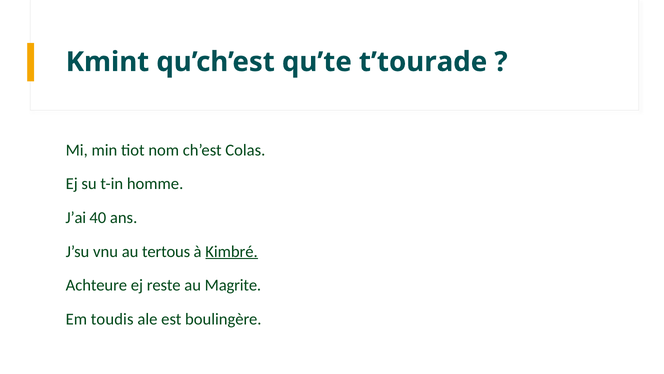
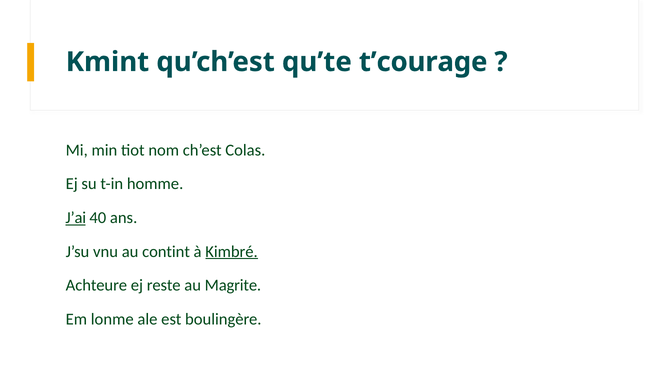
t’tourade: t’tourade -> t’courage
J’ai underline: none -> present
tertous: tertous -> contint
toudis: toudis -> lonme
